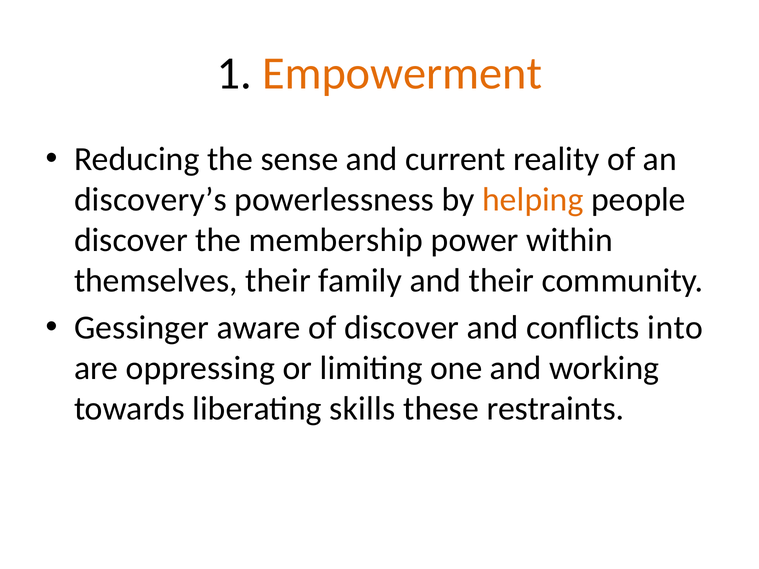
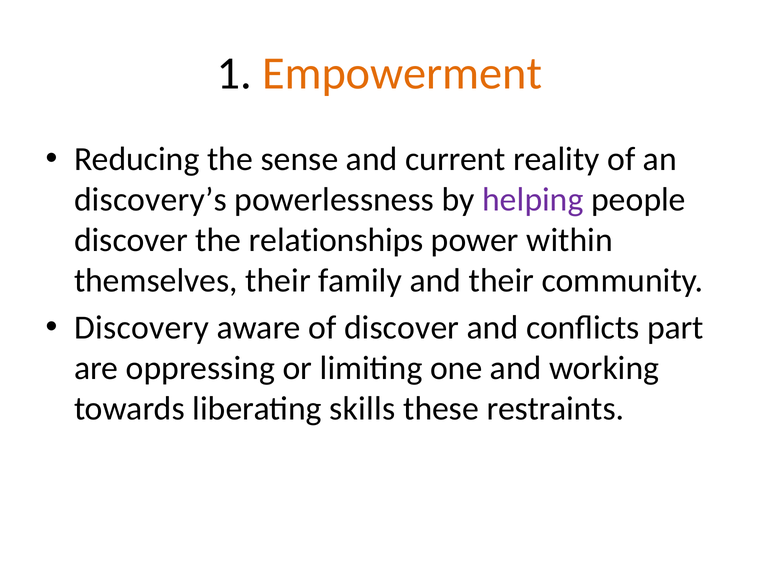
helping colour: orange -> purple
membership: membership -> relationships
Gessinger: Gessinger -> Discovery
into: into -> part
